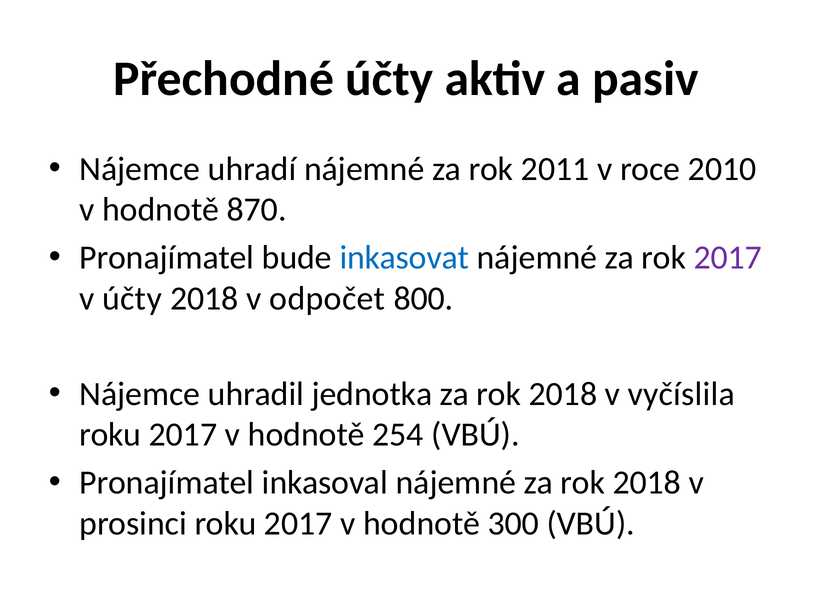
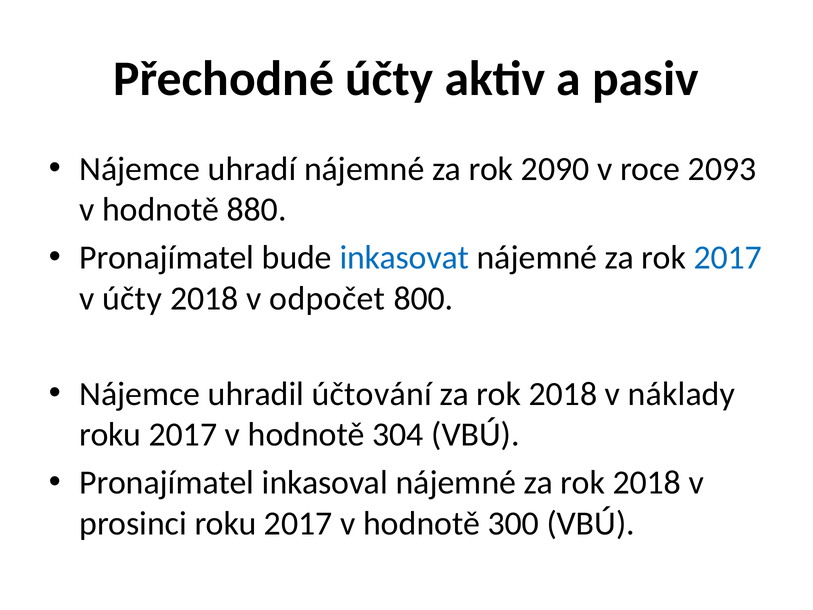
2011: 2011 -> 2090
2010: 2010 -> 2093
870: 870 -> 880
2017 at (728, 258) colour: purple -> blue
jednotka: jednotka -> účtování
vyčíslila: vyčíslila -> náklady
254: 254 -> 304
